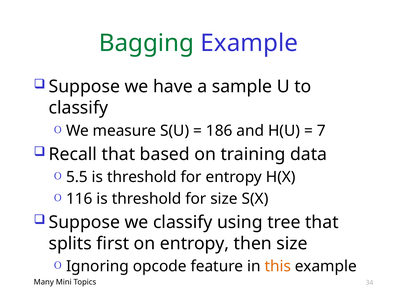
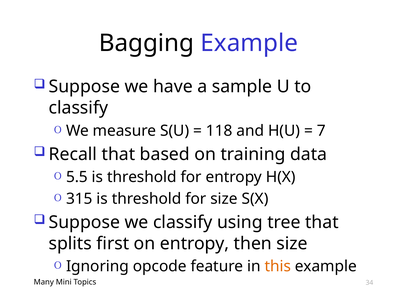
Bagging colour: green -> black
186: 186 -> 118
116: 116 -> 315
